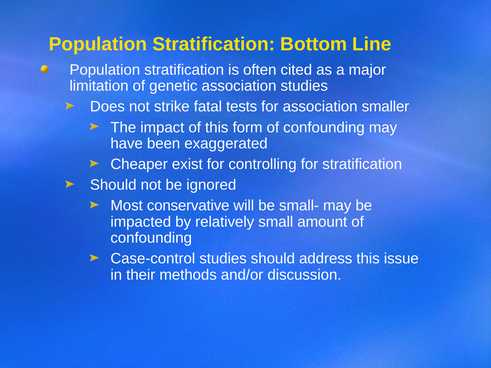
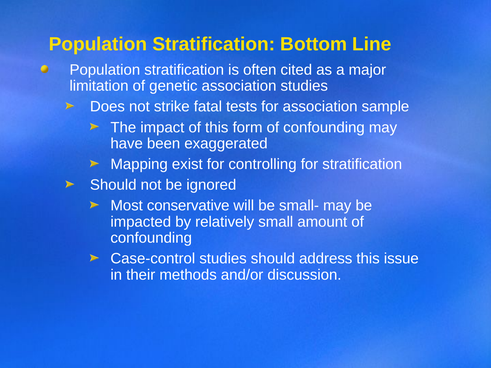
smaller: smaller -> sample
Cheaper: Cheaper -> Mapping
